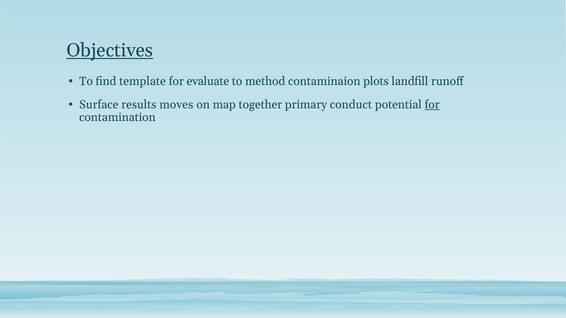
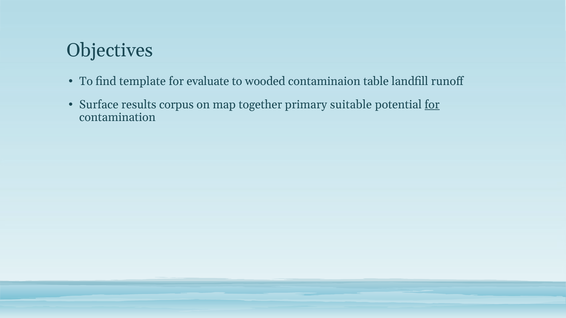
Objectives underline: present -> none
method: method -> wooded
plots: plots -> table
moves: moves -> corpus
conduct: conduct -> suitable
